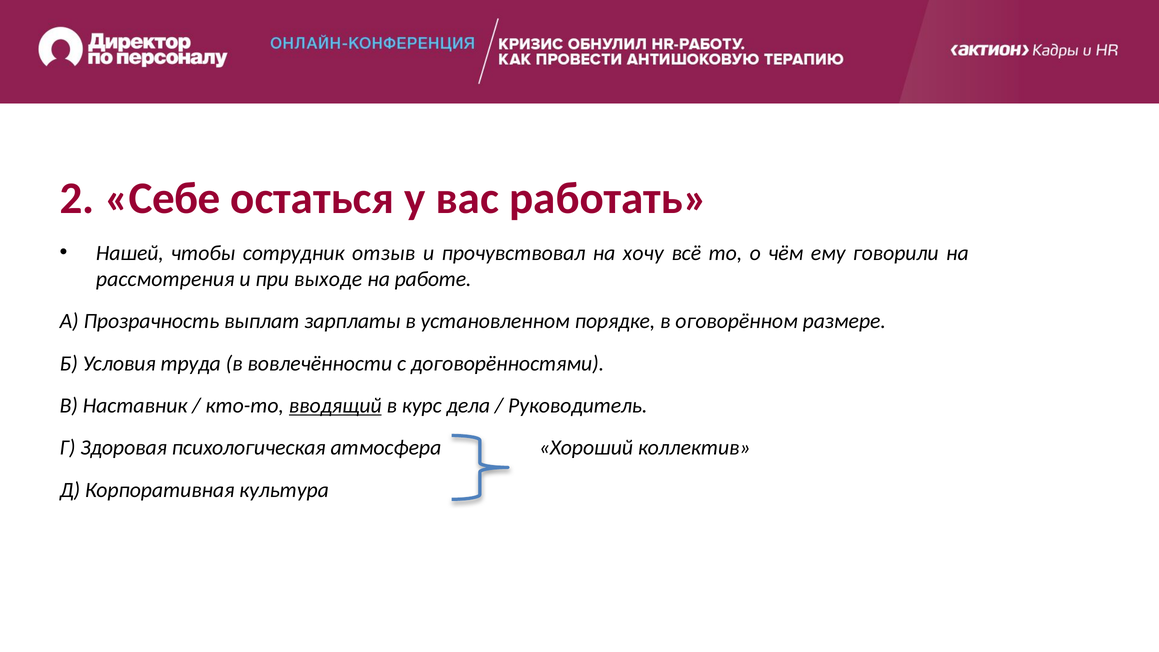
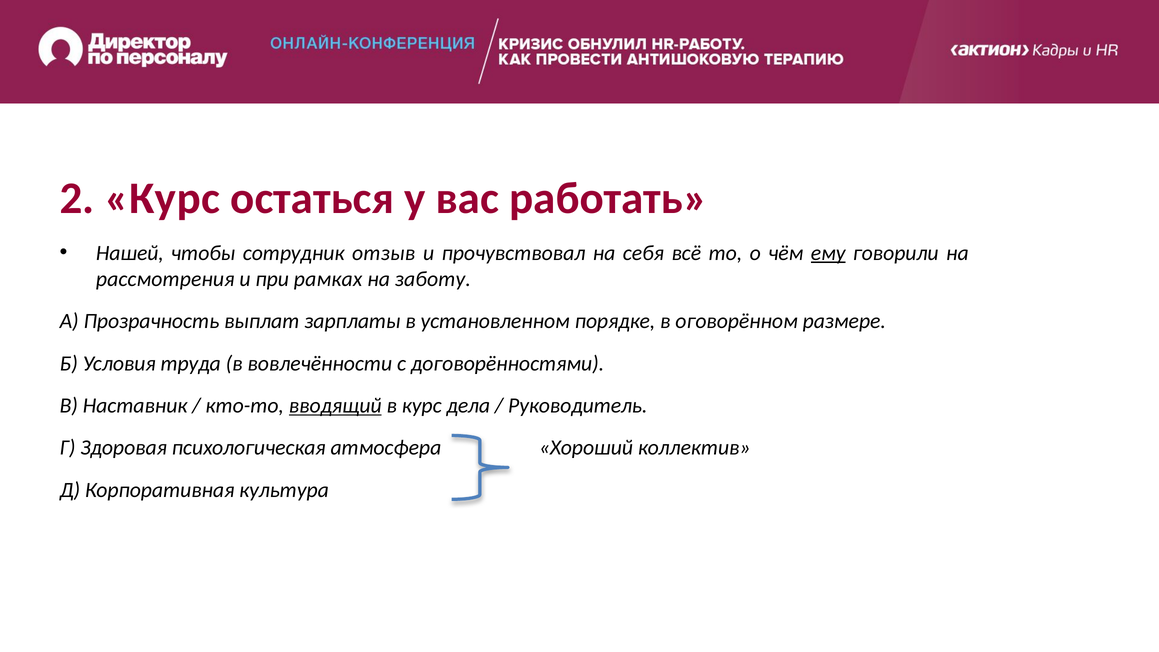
2 Себе: Себе -> Курс
хочу: хочу -> себя
ему underline: none -> present
выходе: выходе -> рамках
работе: работе -> заботу
